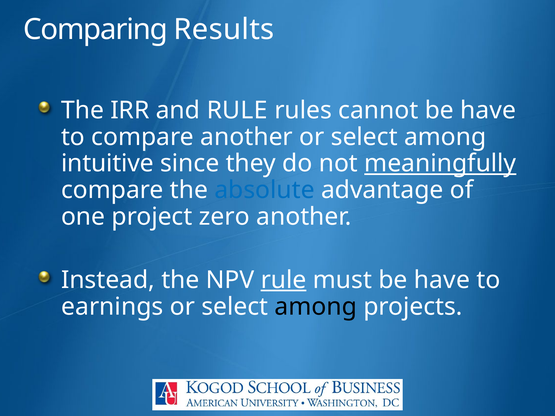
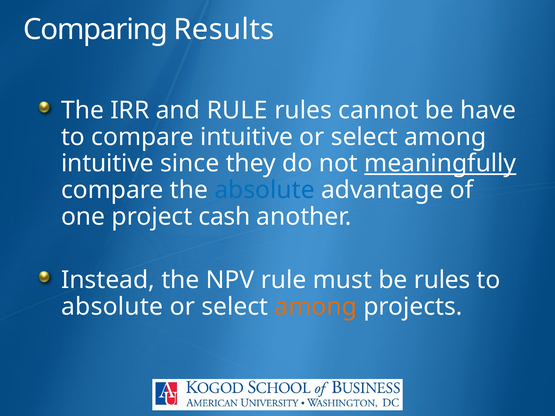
compare another: another -> intuitive
zero: zero -> cash
rule at (284, 280) underline: present -> none
must be have: have -> rules
earnings at (112, 307): earnings -> absolute
among at (316, 307) colour: black -> orange
